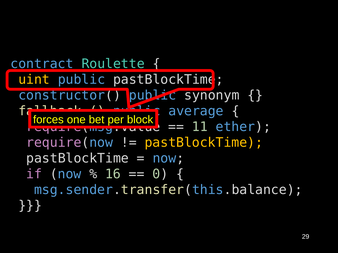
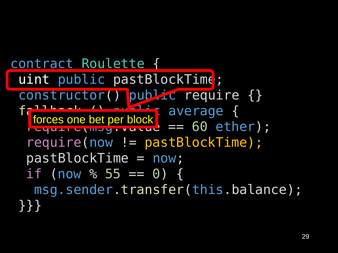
uint colour: yellow -> white
synonym: synonym -> require
11: 11 -> 60
16: 16 -> 55
